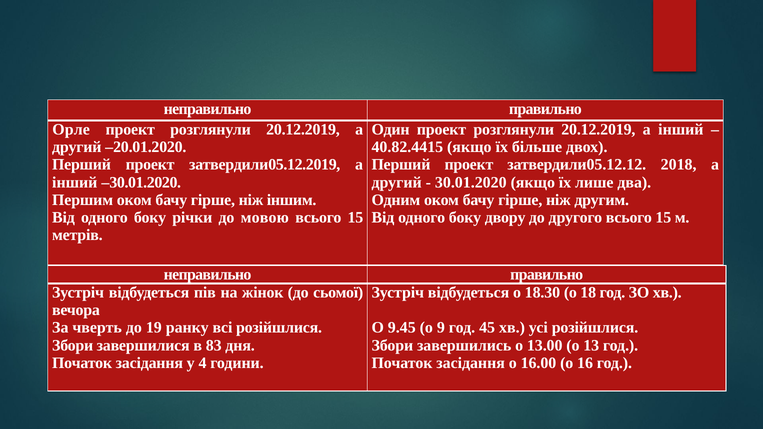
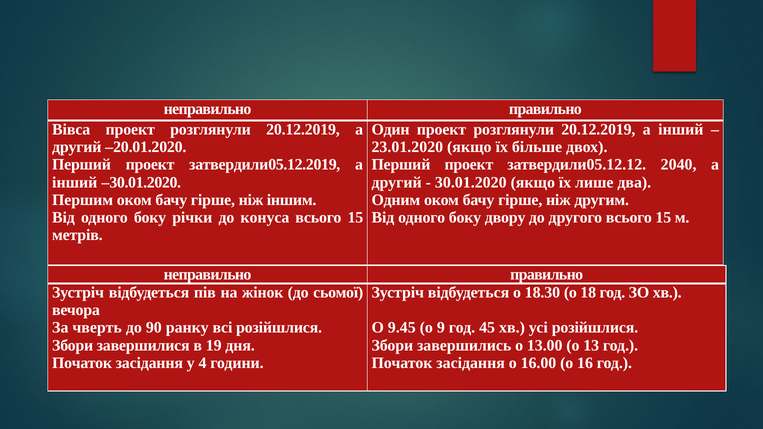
Орле: Орле -> Вівса
40.82.4415: 40.82.4415 -> 23.01.2020
2018: 2018 -> 2040
мовою: мовою -> конуса
19: 19 -> 90
83: 83 -> 19
